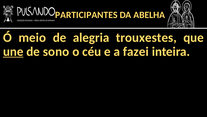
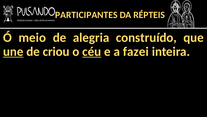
ABELHA: ABELHA -> RÉPTEIS
trouxestes: trouxestes -> construído
sono: sono -> criou
céu underline: none -> present
